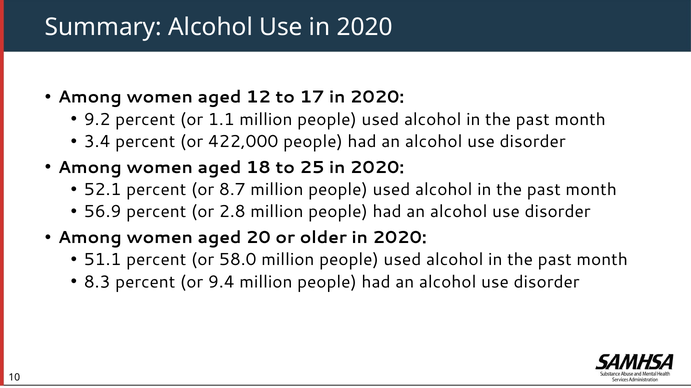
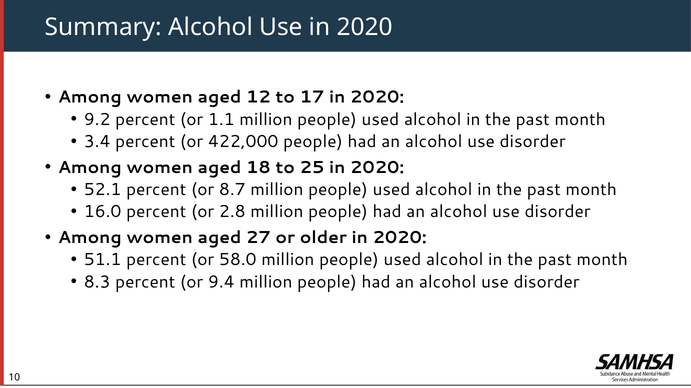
56.9: 56.9 -> 16.0
20: 20 -> 27
